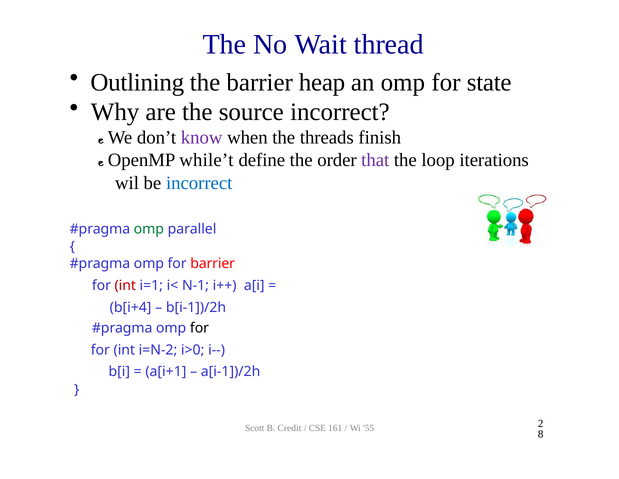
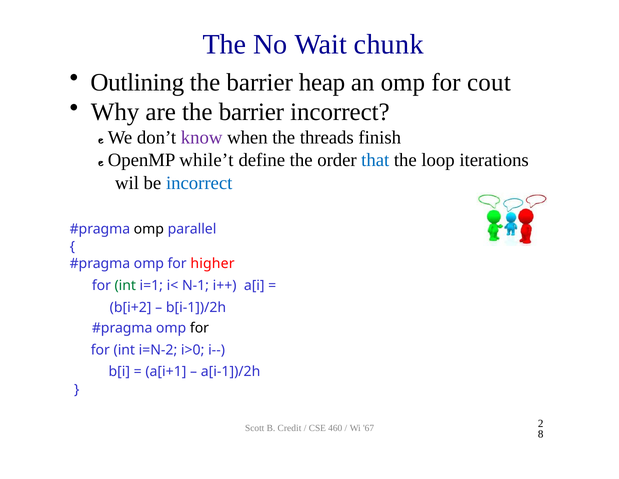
thread: thread -> chunk
state: state -> cout
are the source: source -> barrier
that colour: purple -> blue
omp at (149, 229) colour: green -> black
for barrier: barrier -> higher
int at (125, 285) colour: red -> green
b[i+4: b[i+4 -> b[i+2
161: 161 -> 460
55: 55 -> 67
